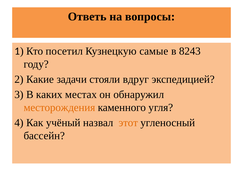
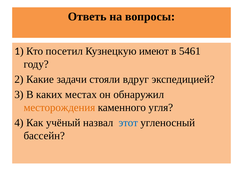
самые: самые -> имеют
8243: 8243 -> 5461
этот colour: orange -> blue
